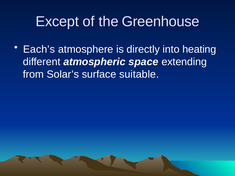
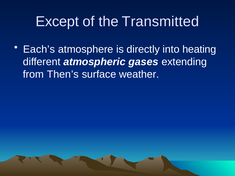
Greenhouse: Greenhouse -> Transmitted
space: space -> gases
Solar’s: Solar’s -> Then’s
suitable: suitable -> weather
